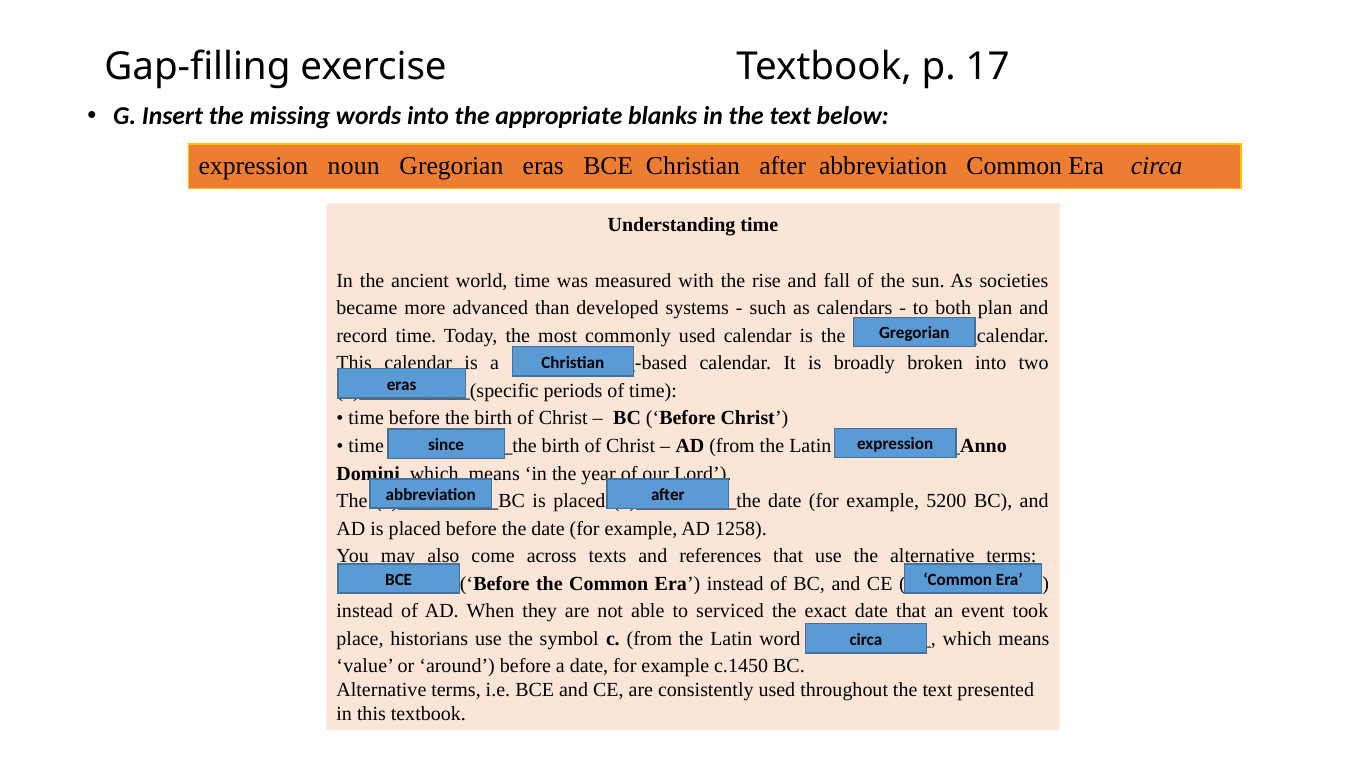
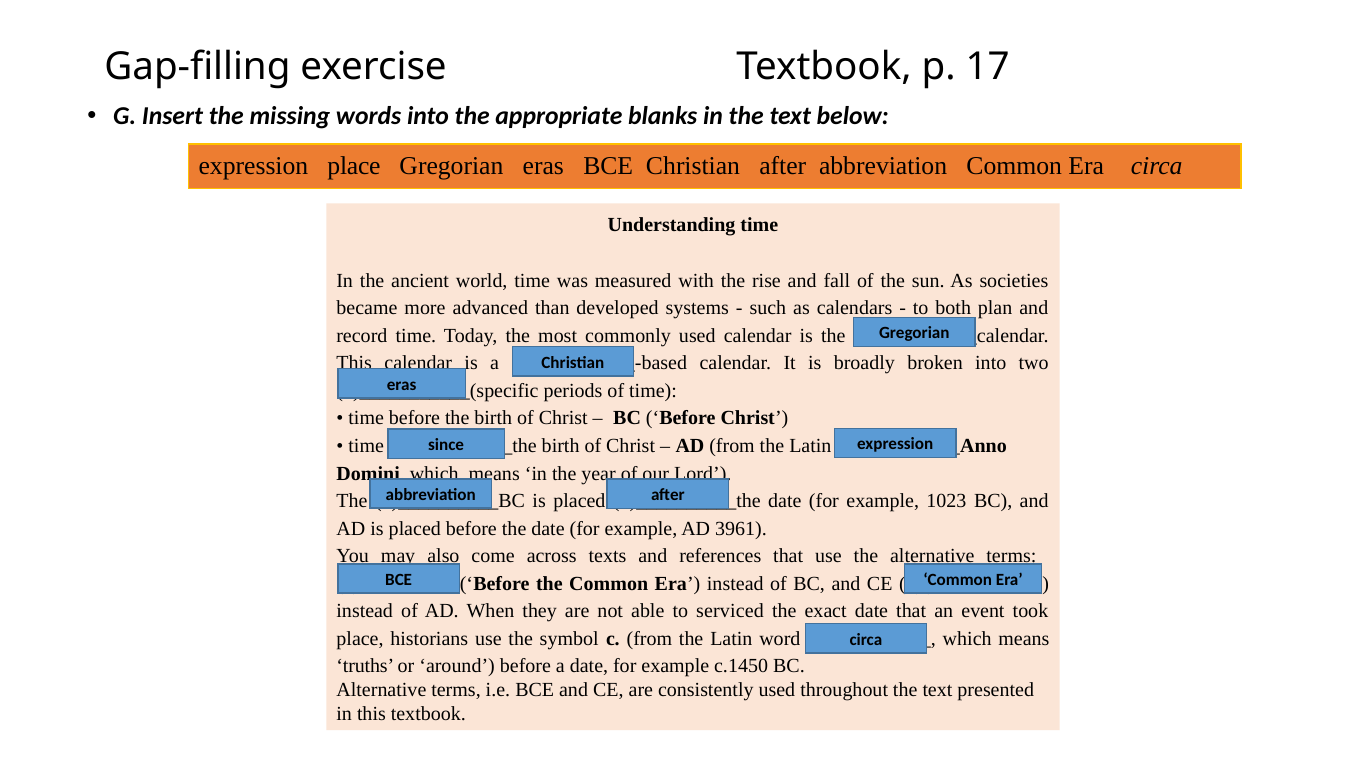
expression noun: noun -> place
5200: 5200 -> 1023
1258: 1258 -> 3961
value: value -> truths
